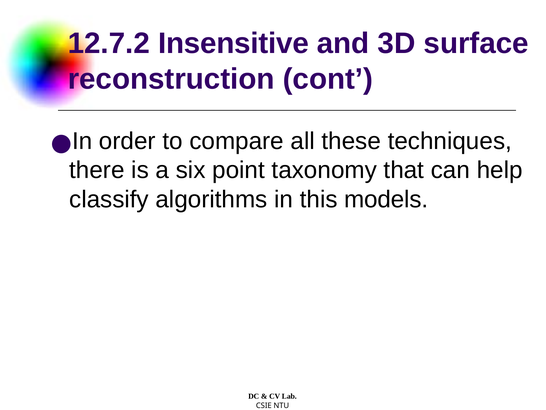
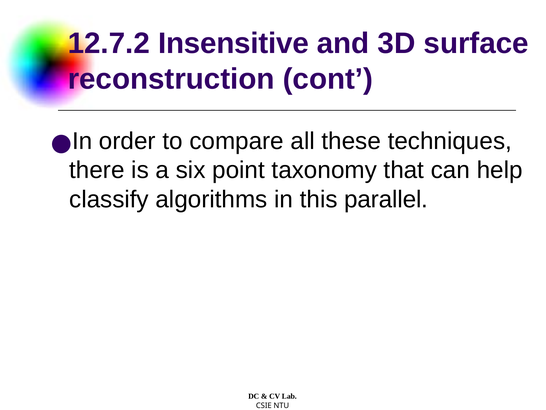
models: models -> parallel
